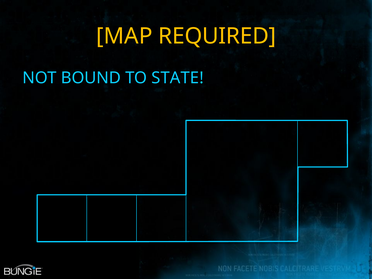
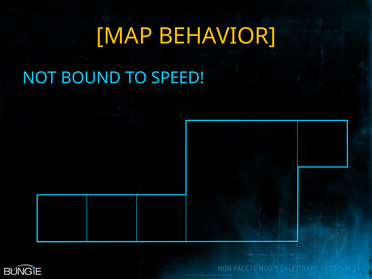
REQUIRED: REQUIRED -> BEHAVIOR
STATE: STATE -> SPEED
